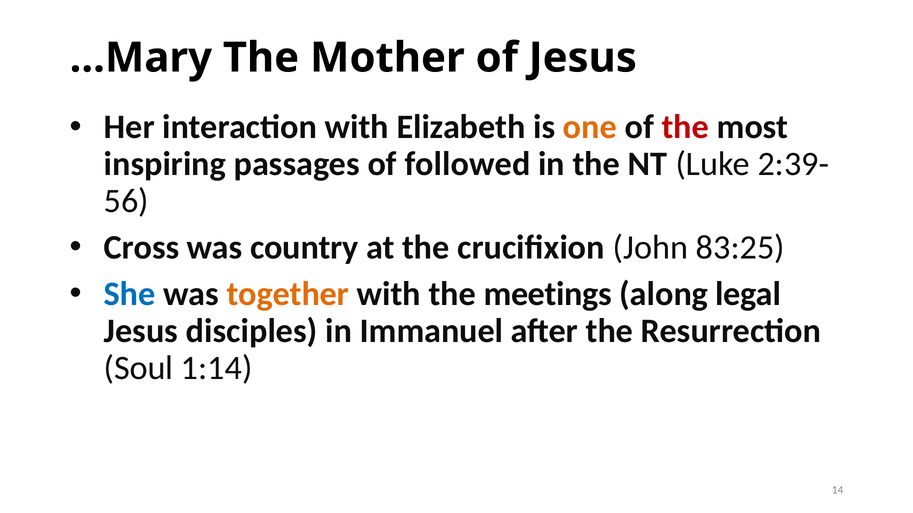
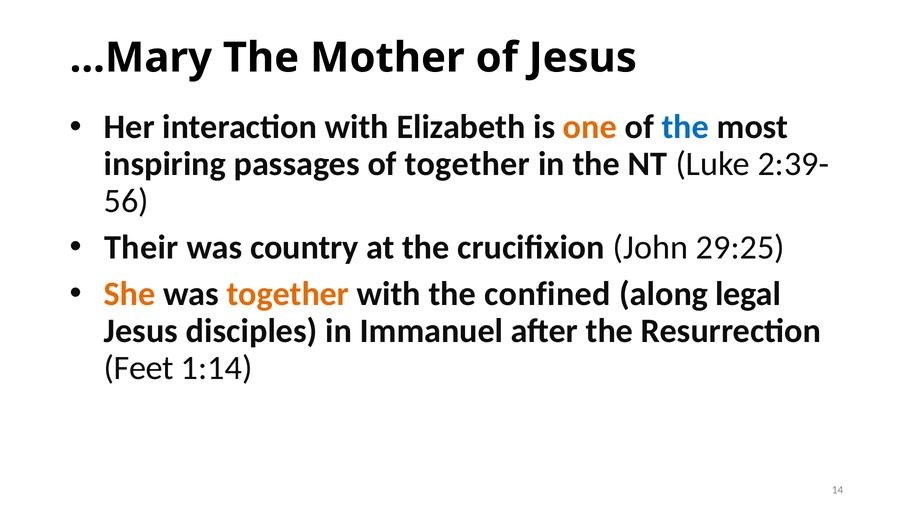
the at (685, 127) colour: red -> blue
of followed: followed -> together
Cross: Cross -> Their
83:25: 83:25 -> 29:25
She colour: blue -> orange
meetings: meetings -> confined
Soul: Soul -> Feet
